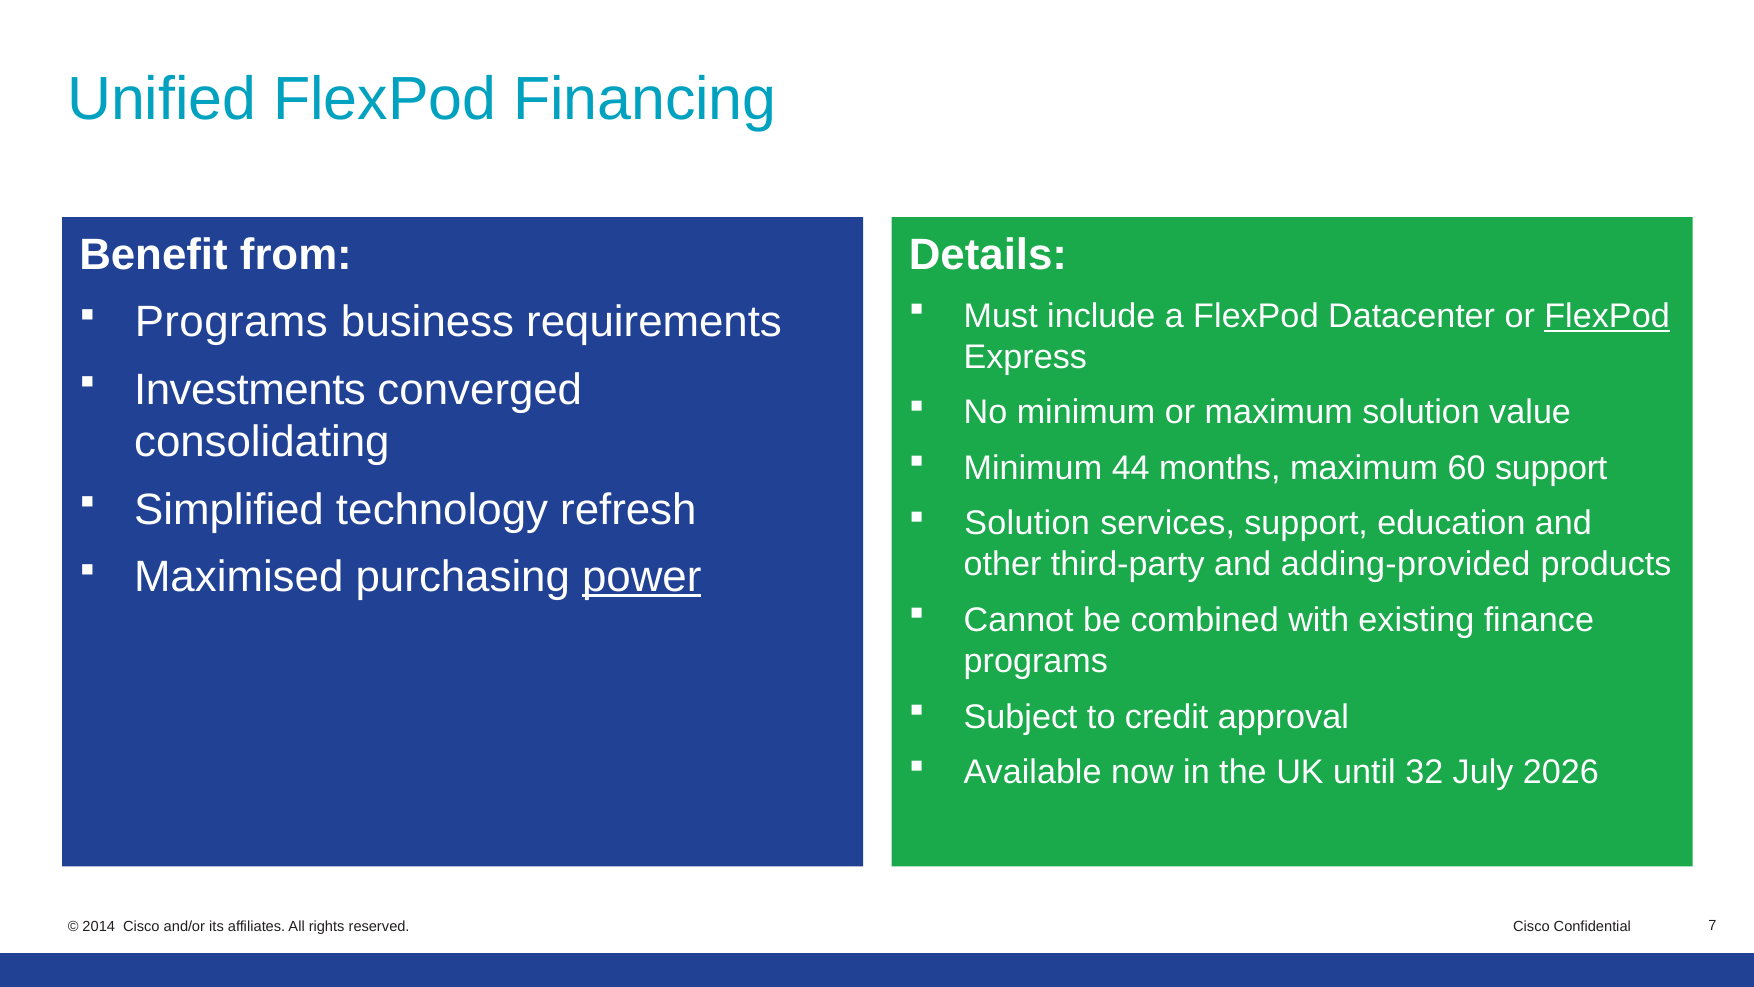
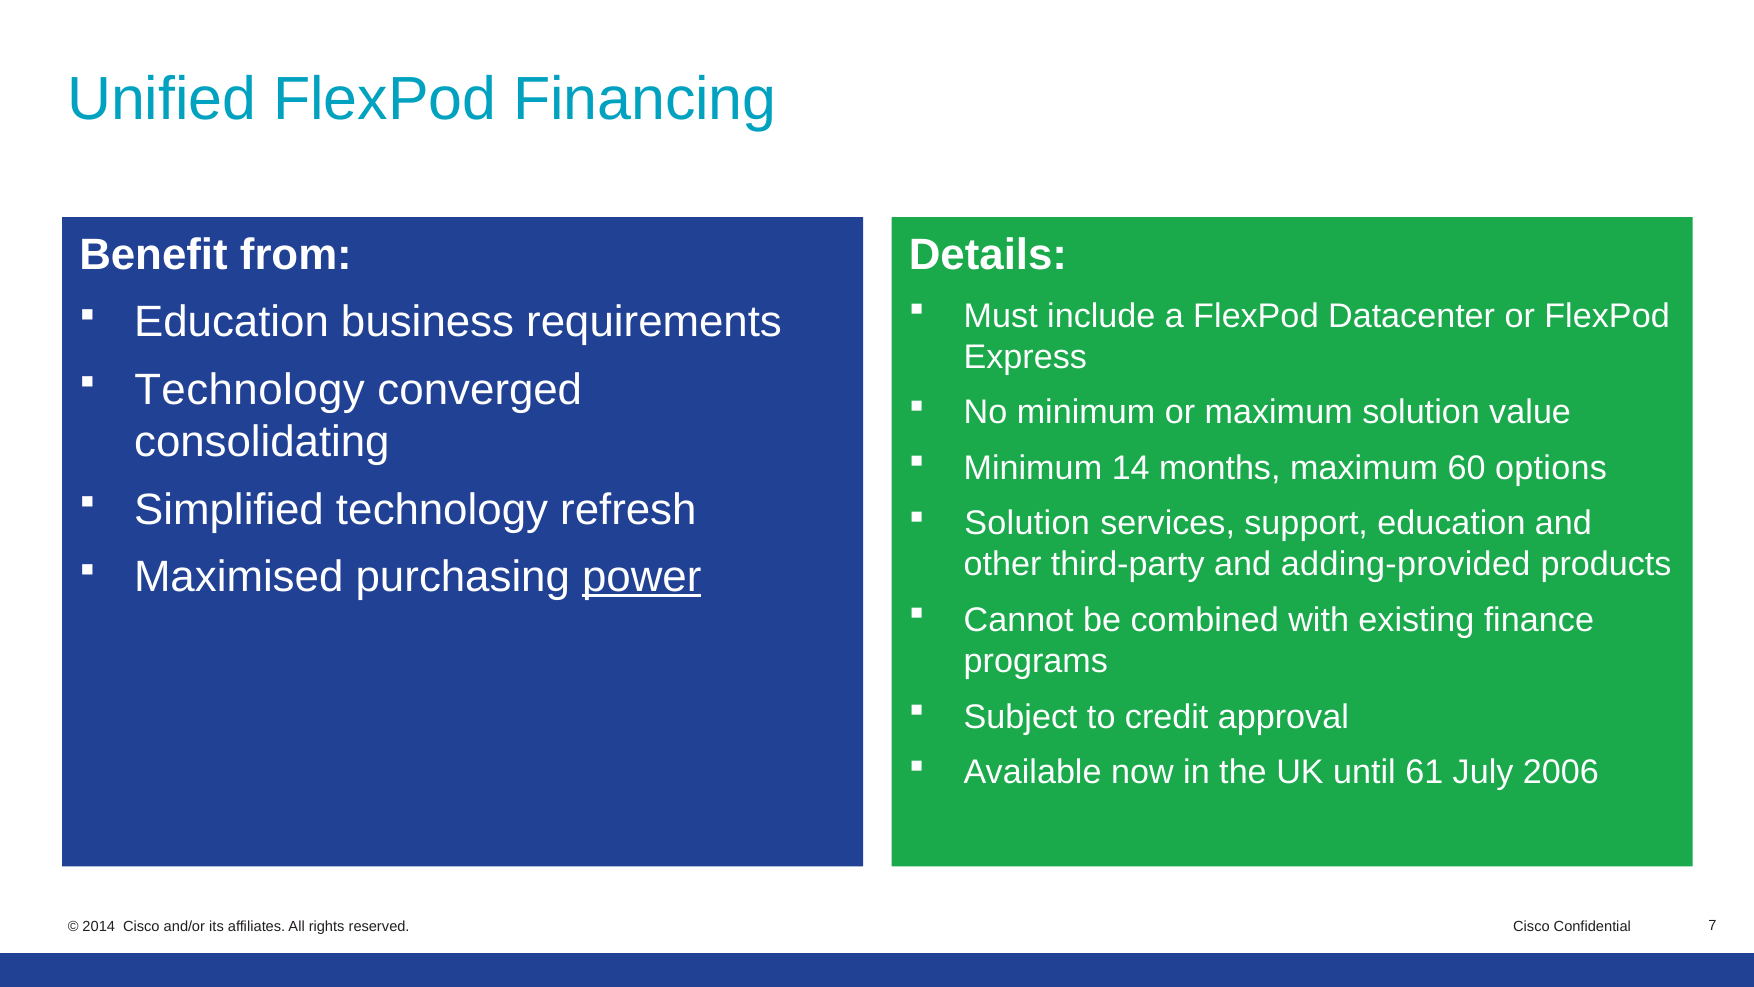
FlexPod at (1607, 316) underline: present -> none
Programs at (231, 322): Programs -> Education
Investments at (250, 390): Investments -> Technology
44: 44 -> 14
60 support: support -> options
32: 32 -> 61
2026: 2026 -> 2006
